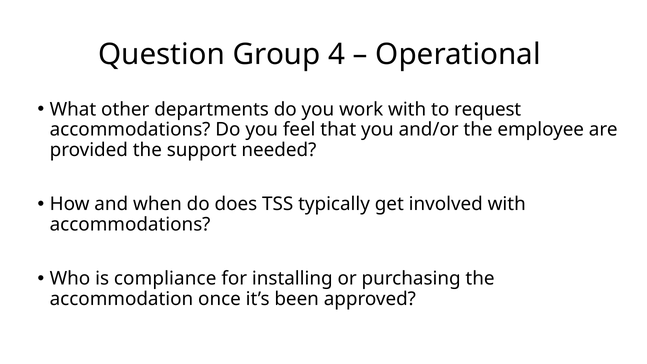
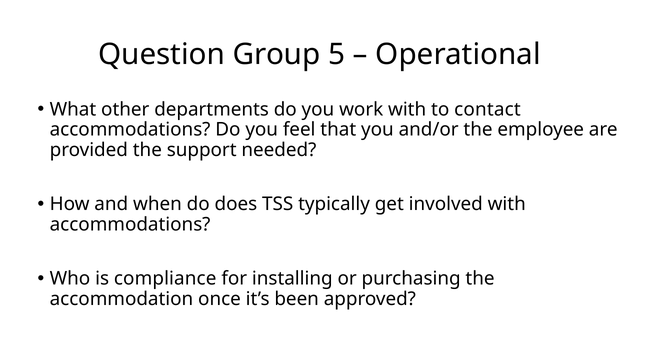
4: 4 -> 5
request: request -> contact
